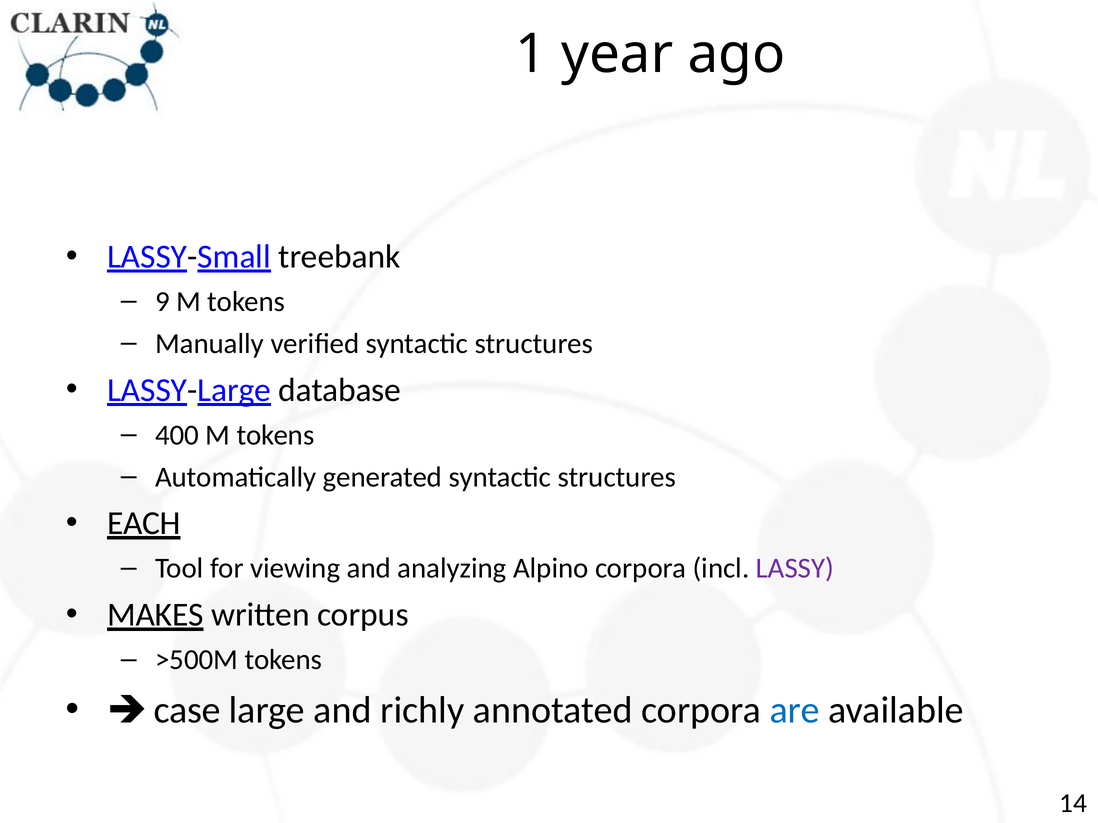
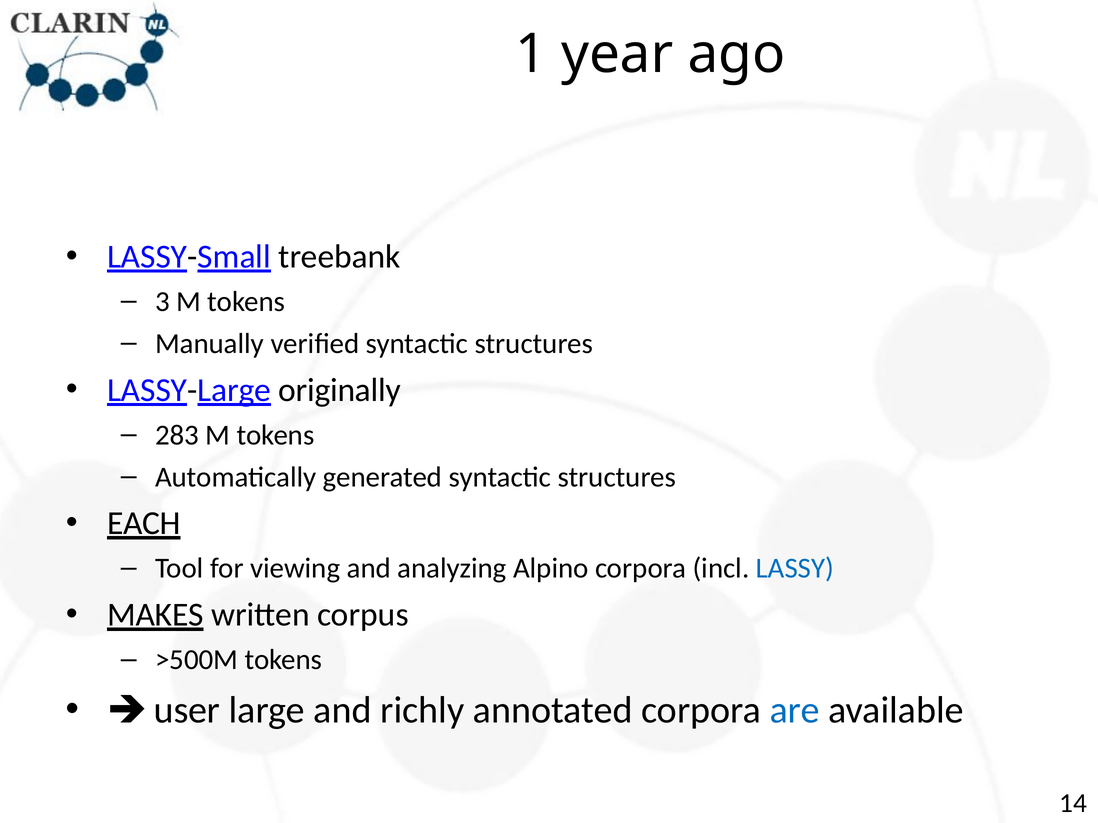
9: 9 -> 3
database: database -> originally
400: 400 -> 283
LASSY colour: purple -> blue
case: case -> user
